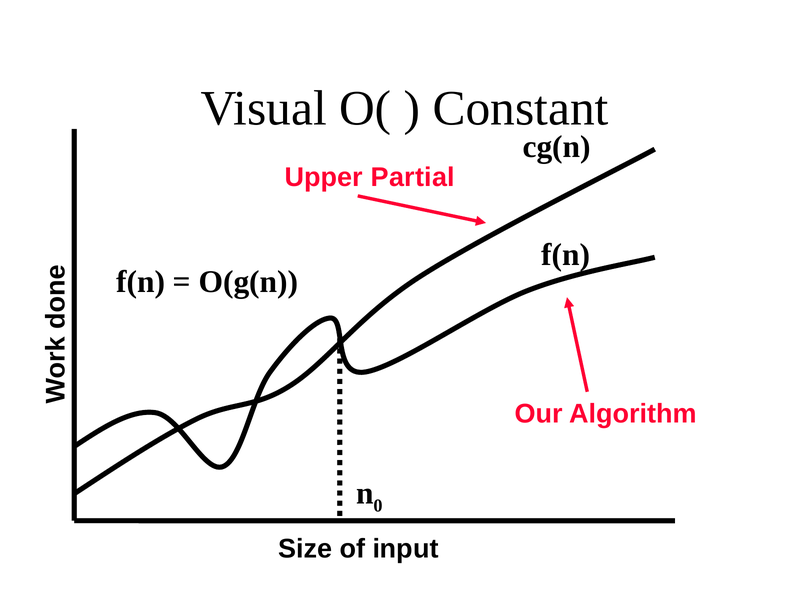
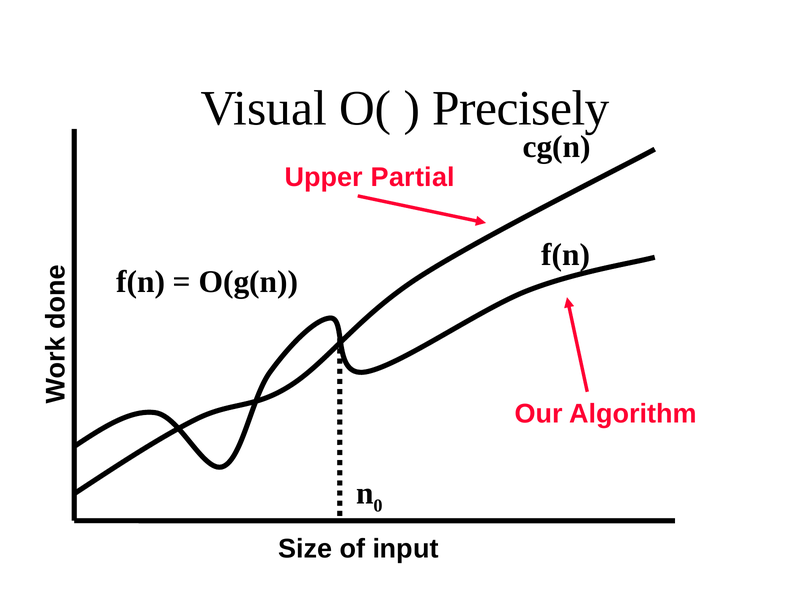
Constant: Constant -> Precisely
